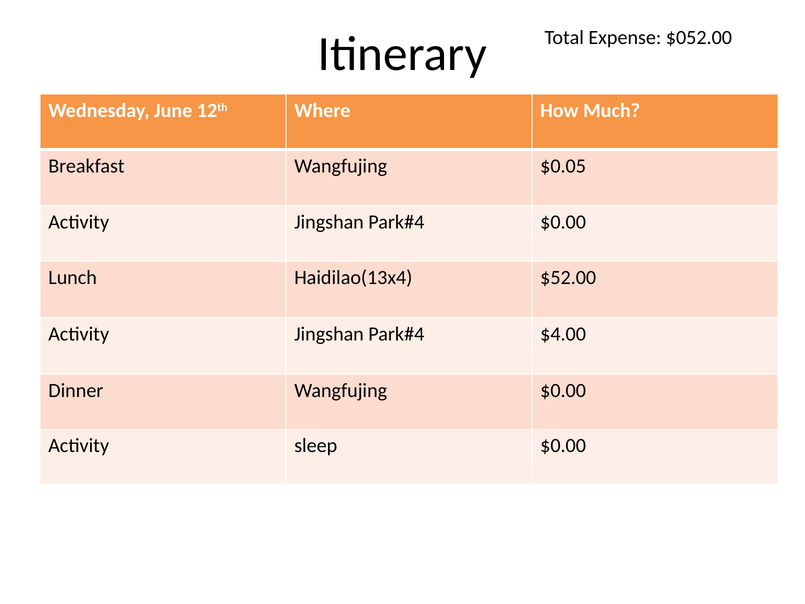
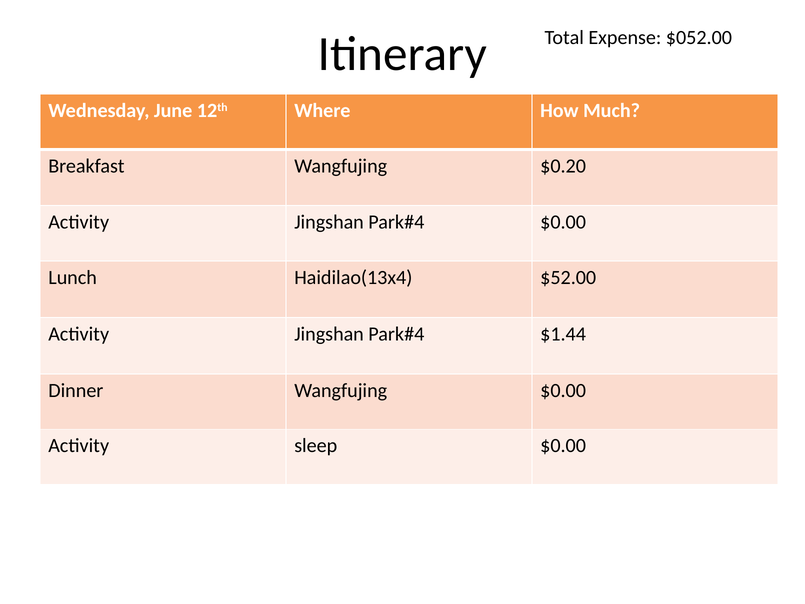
$0.05: $0.05 -> $0.20
$4.00: $4.00 -> $1.44
